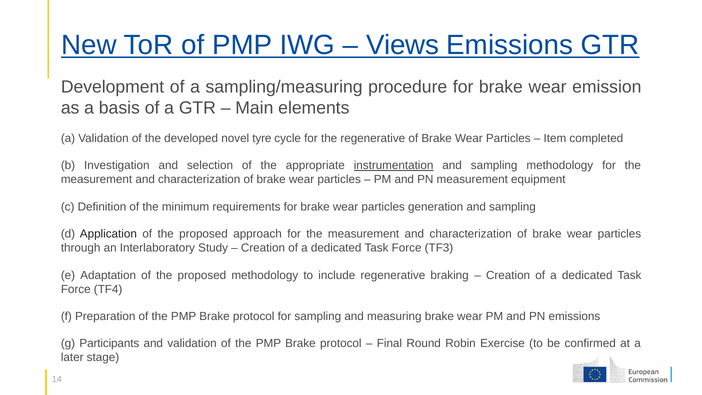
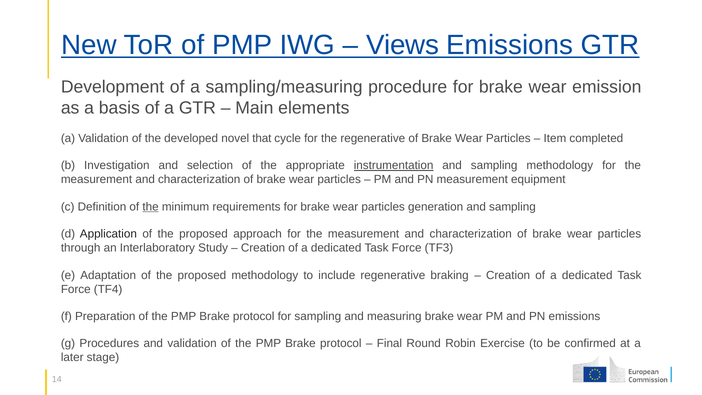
tyre: tyre -> that
the at (151, 207) underline: none -> present
Participants: Participants -> Procedures
